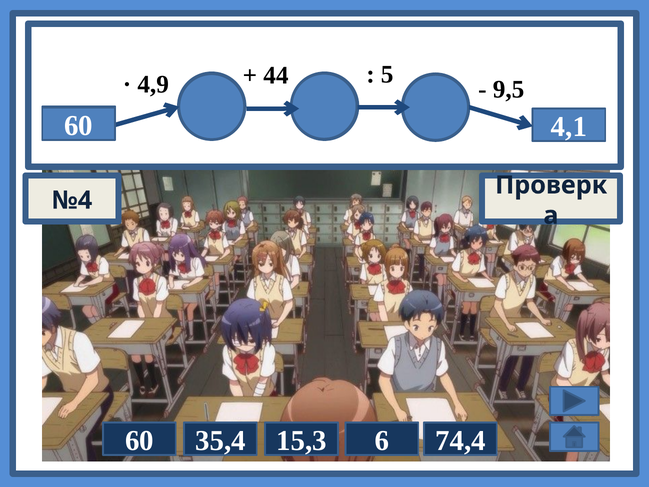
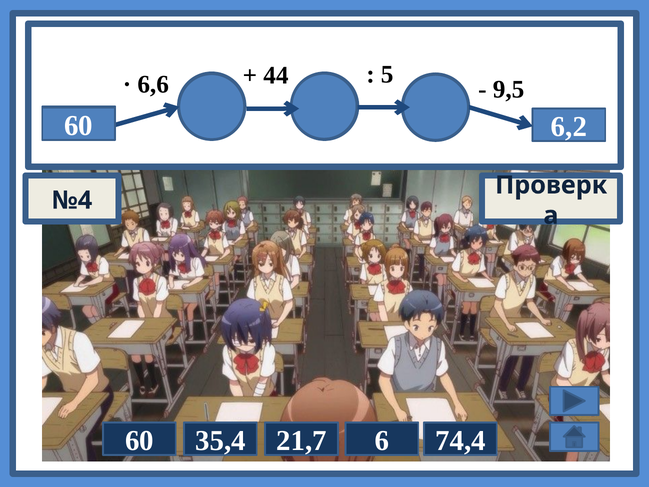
4,9: 4,9 -> 6,6
4,1: 4,1 -> 6,2
15,3: 15,3 -> 21,7
